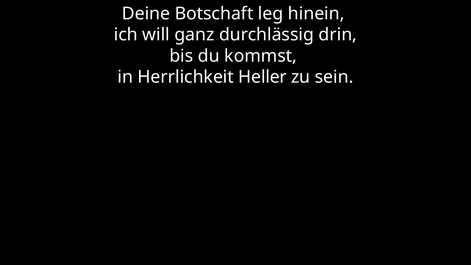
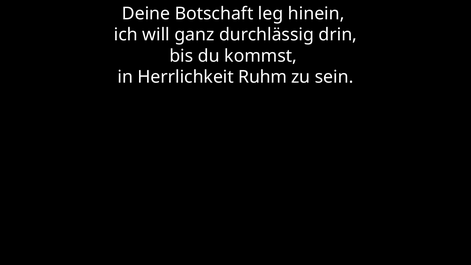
Heller: Heller -> Ruhm
